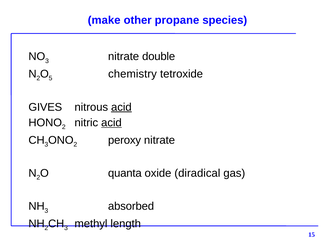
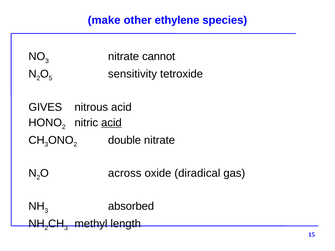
propane: propane -> ethylene
double: double -> cannot
chemistry: chemistry -> sensitivity
acid at (121, 107) underline: present -> none
peroxy: peroxy -> double
quanta: quanta -> across
